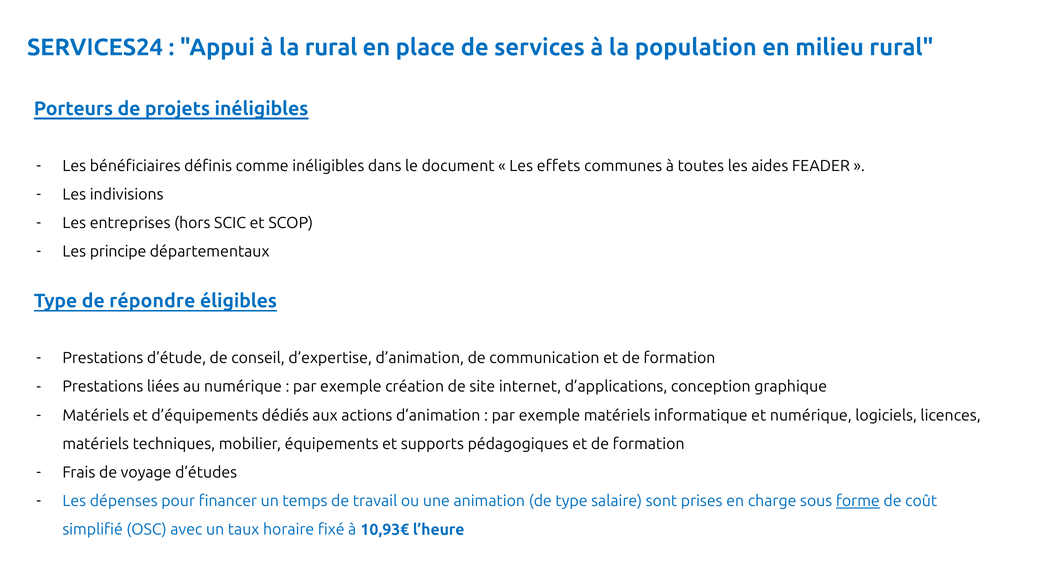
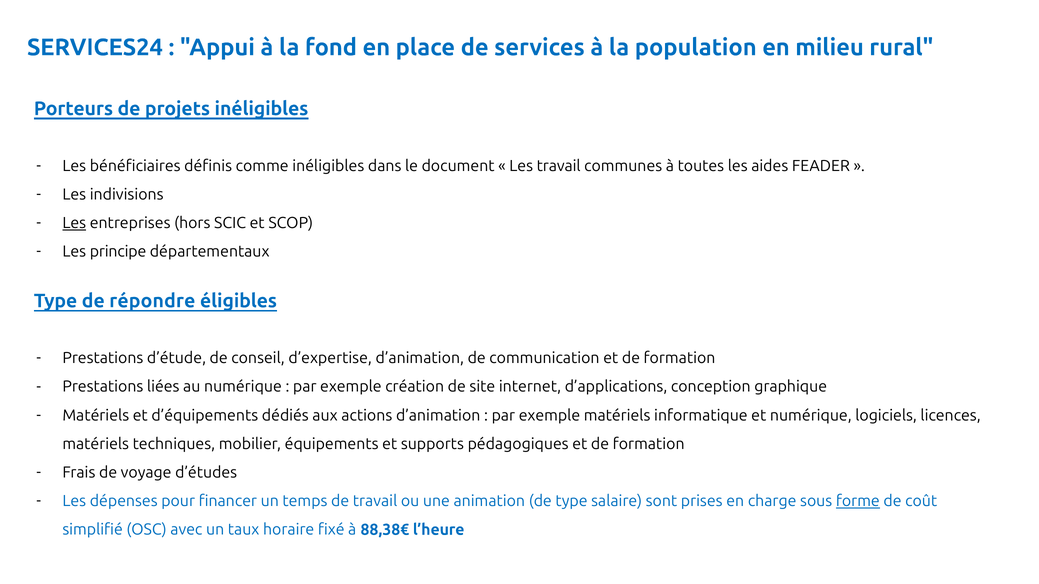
la rural: rural -> fond
Les effets: effets -> travail
Les at (74, 223) underline: none -> present
10,93€: 10,93€ -> 88,38€
